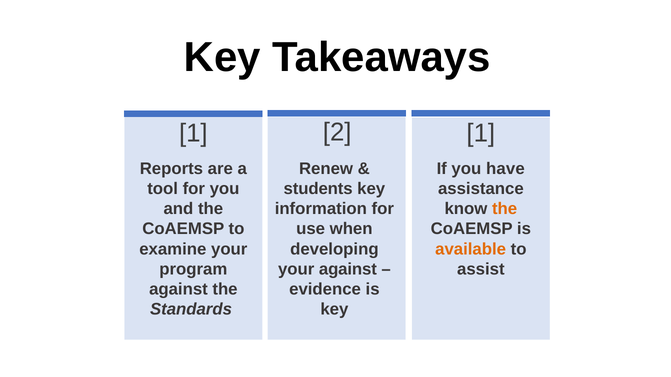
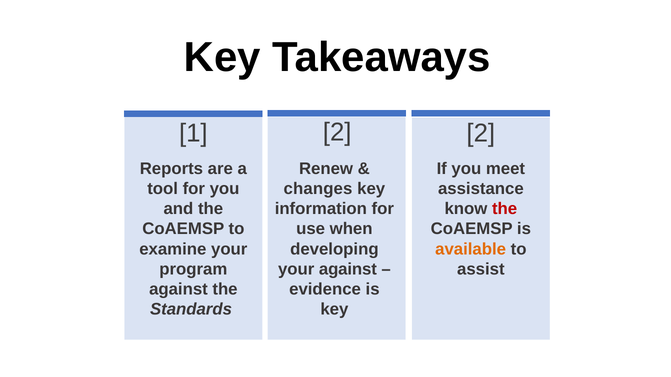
1 at (481, 133): 1 -> 2
have: have -> meet
students: students -> changes
the at (505, 209) colour: orange -> red
